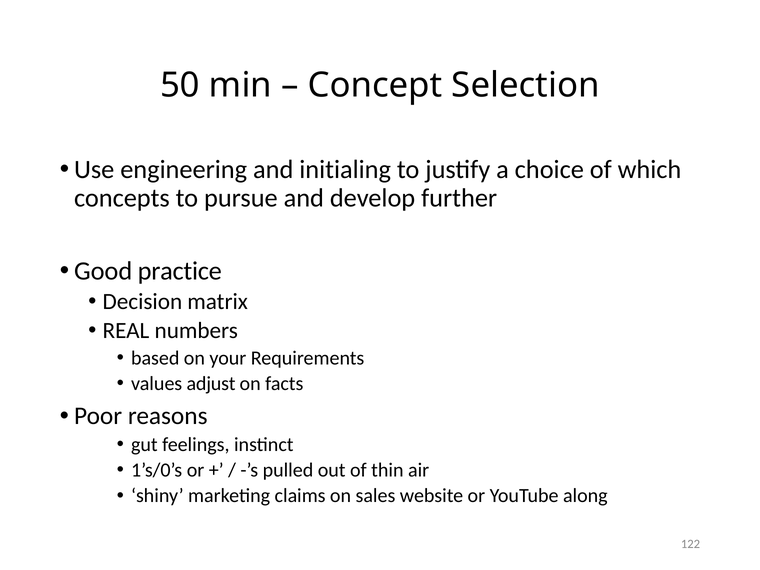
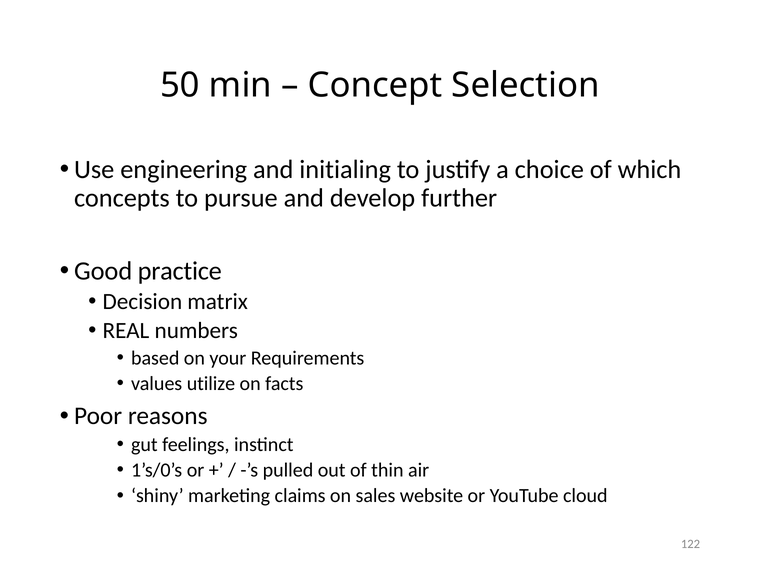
adjust: adjust -> utilize
along: along -> cloud
